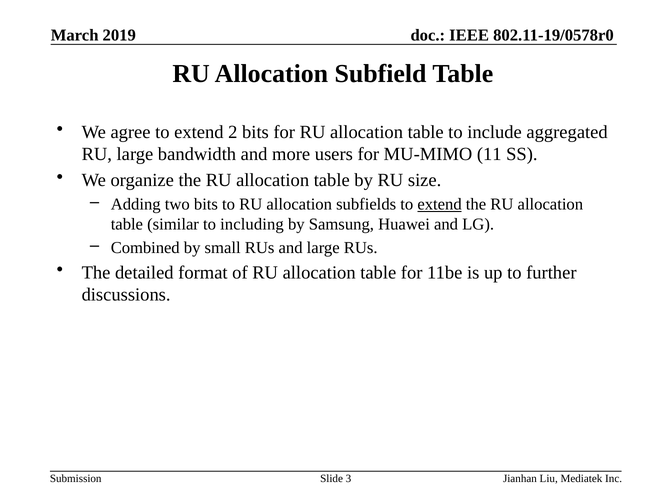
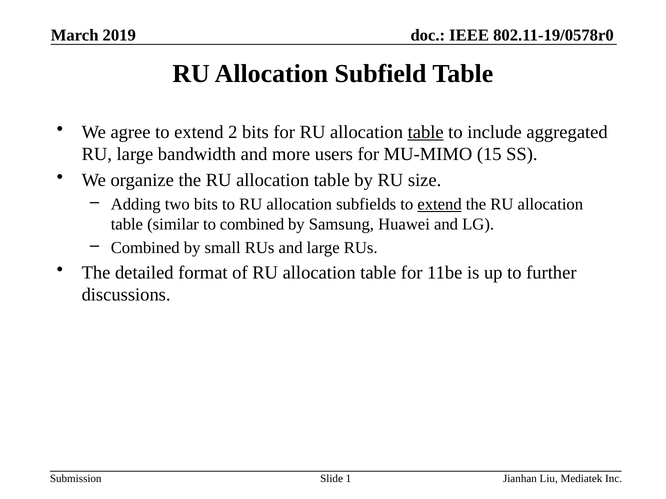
table at (426, 132) underline: none -> present
11: 11 -> 15
to including: including -> combined
3: 3 -> 1
